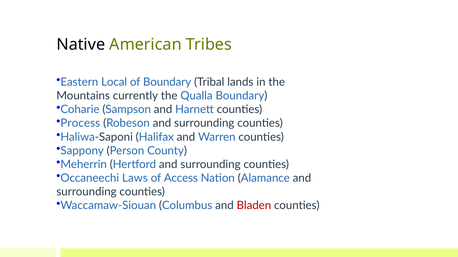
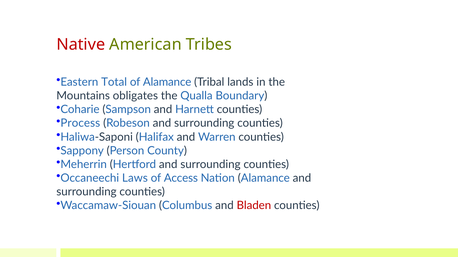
Native colour: black -> red
Local: Local -> Total
of Boundary: Boundary -> Alamance
currently: currently -> obligates
